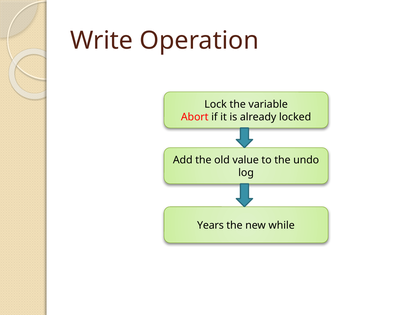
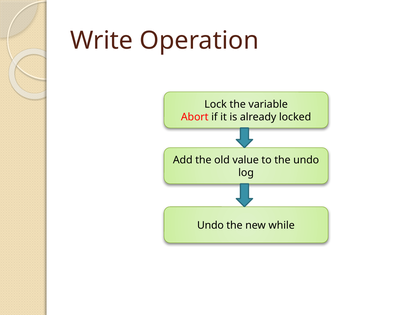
Years at (210, 226): Years -> Undo
